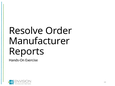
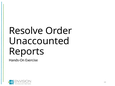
Manufacturer: Manufacturer -> Unaccounted
